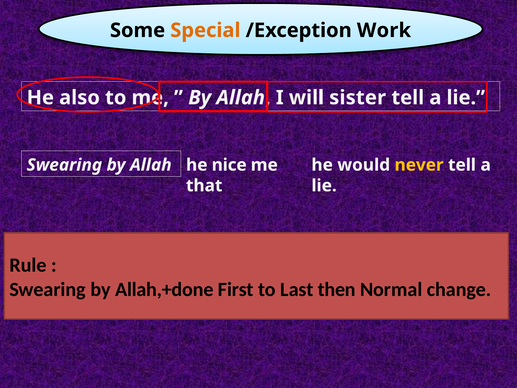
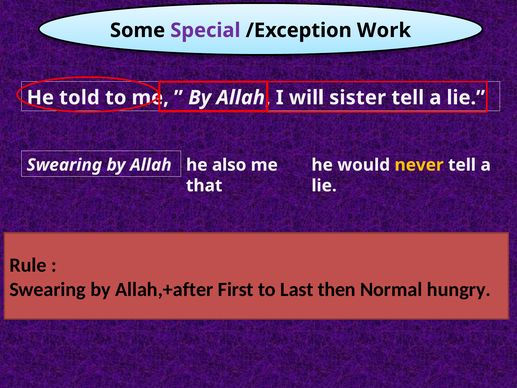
Special colour: orange -> purple
also: also -> told
nice: nice -> also
Allah,+done: Allah,+done -> Allah,+after
change: change -> hungry
